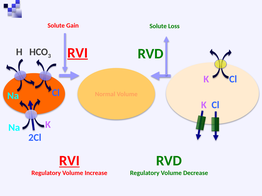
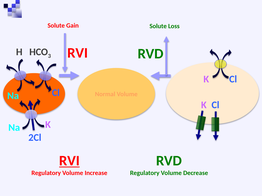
RVI at (78, 53) underline: present -> none
